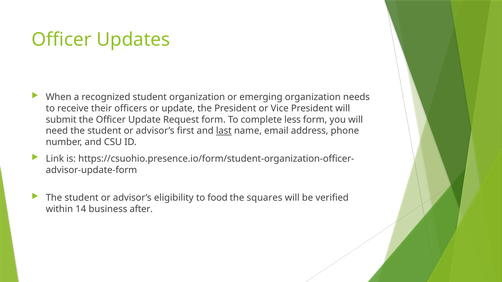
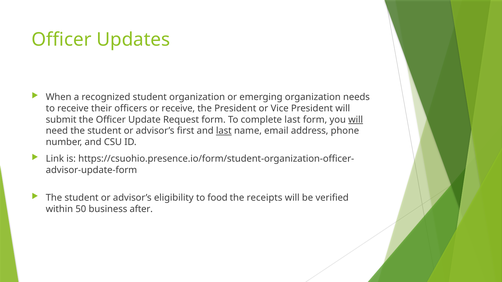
or update: update -> receive
complete less: less -> last
will at (356, 120) underline: none -> present
squares: squares -> receipts
14: 14 -> 50
